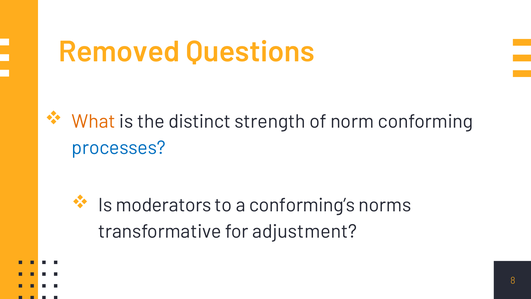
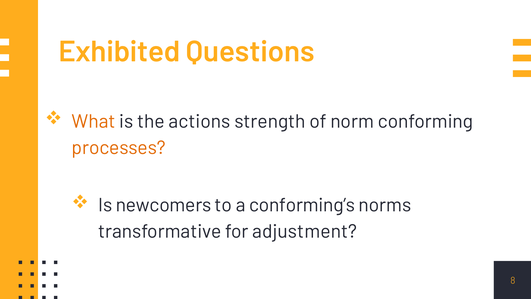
Removed: Removed -> Exhibited
distinct: distinct -> actions
processes colour: blue -> orange
moderators: moderators -> newcomers
